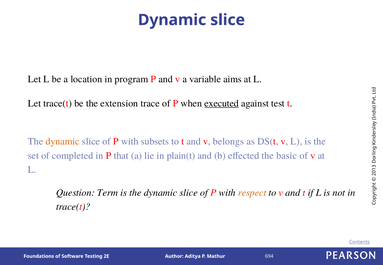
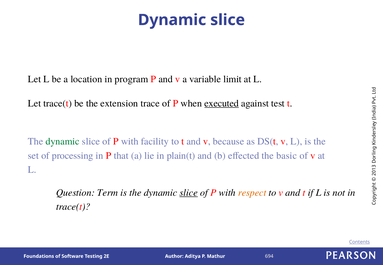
aims: aims -> limit
dynamic at (63, 142) colour: orange -> green
subsets: subsets -> facility
belongs: belongs -> because
completed: completed -> processing
slice at (189, 193) underline: none -> present
